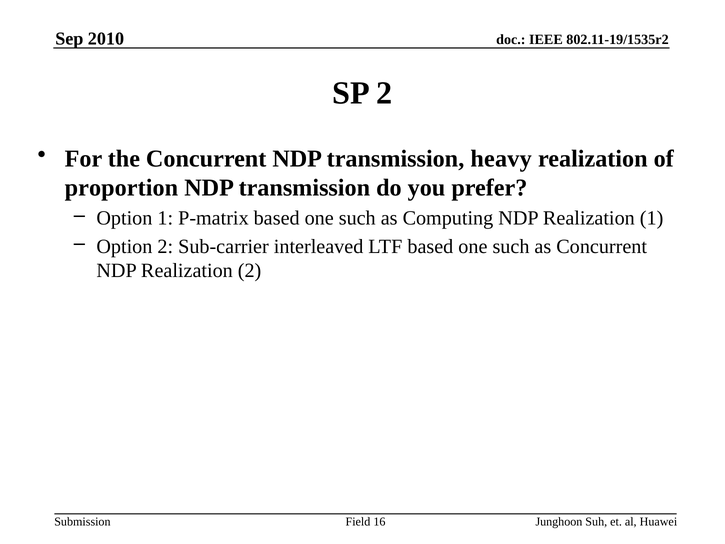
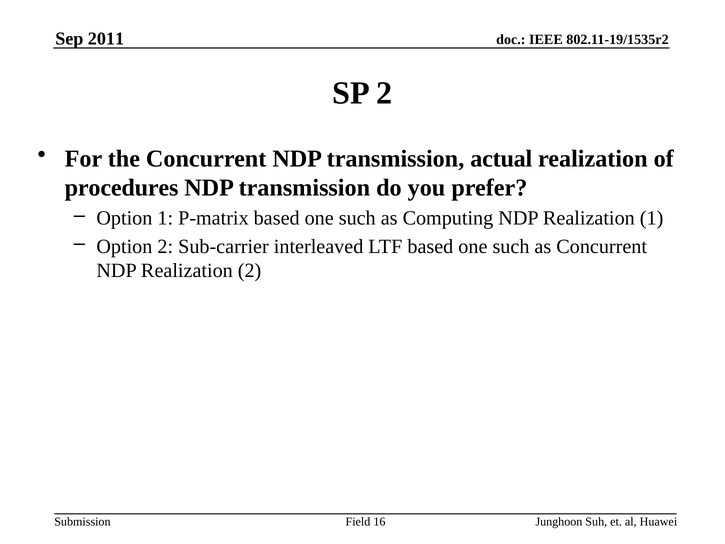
2010: 2010 -> 2011
heavy: heavy -> actual
proportion: proportion -> procedures
